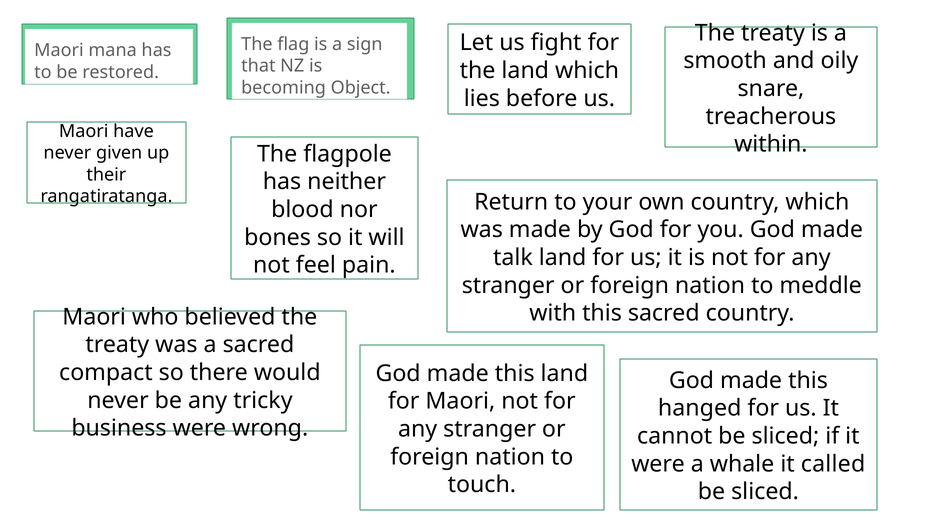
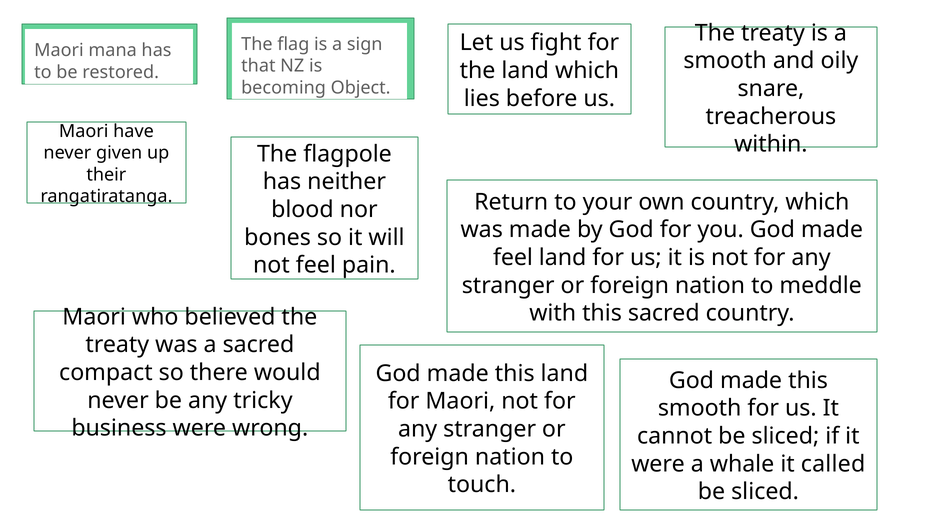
talk at (513, 258): talk -> feel
hanged at (700, 408): hanged -> smooth
